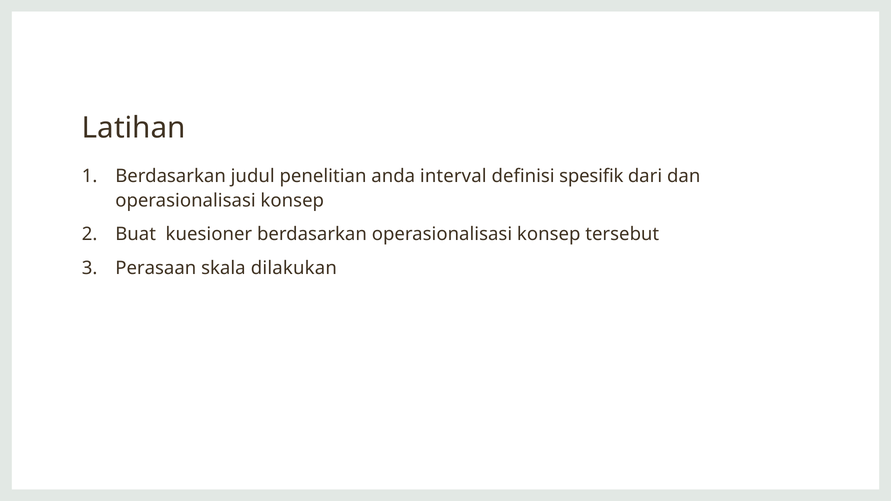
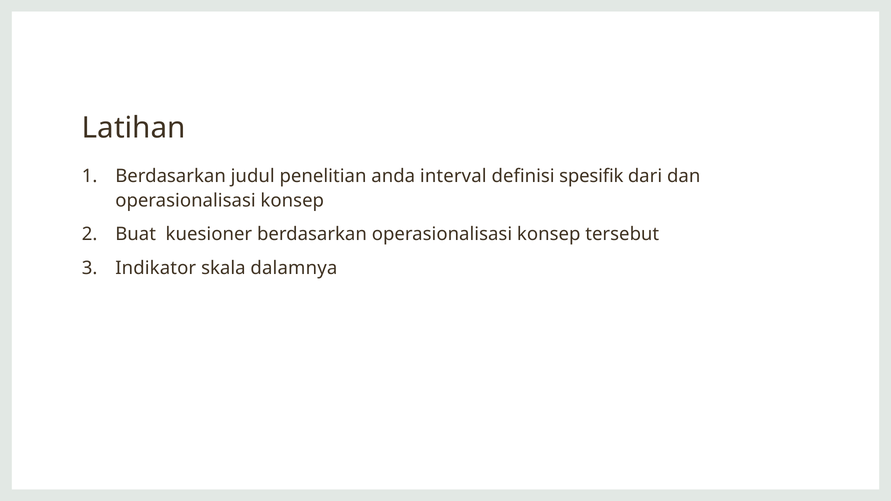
Perasaan: Perasaan -> Indikator
dilakukan: dilakukan -> dalamnya
